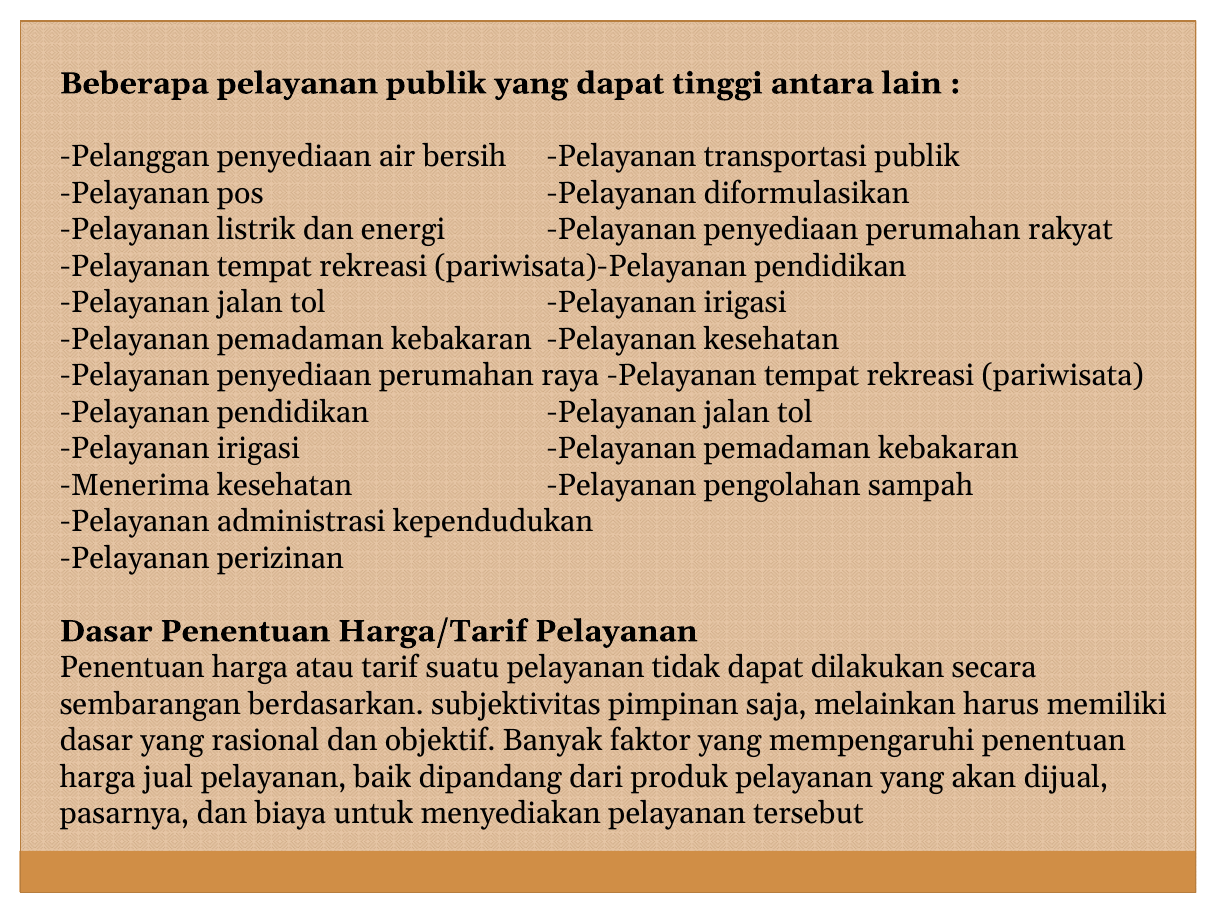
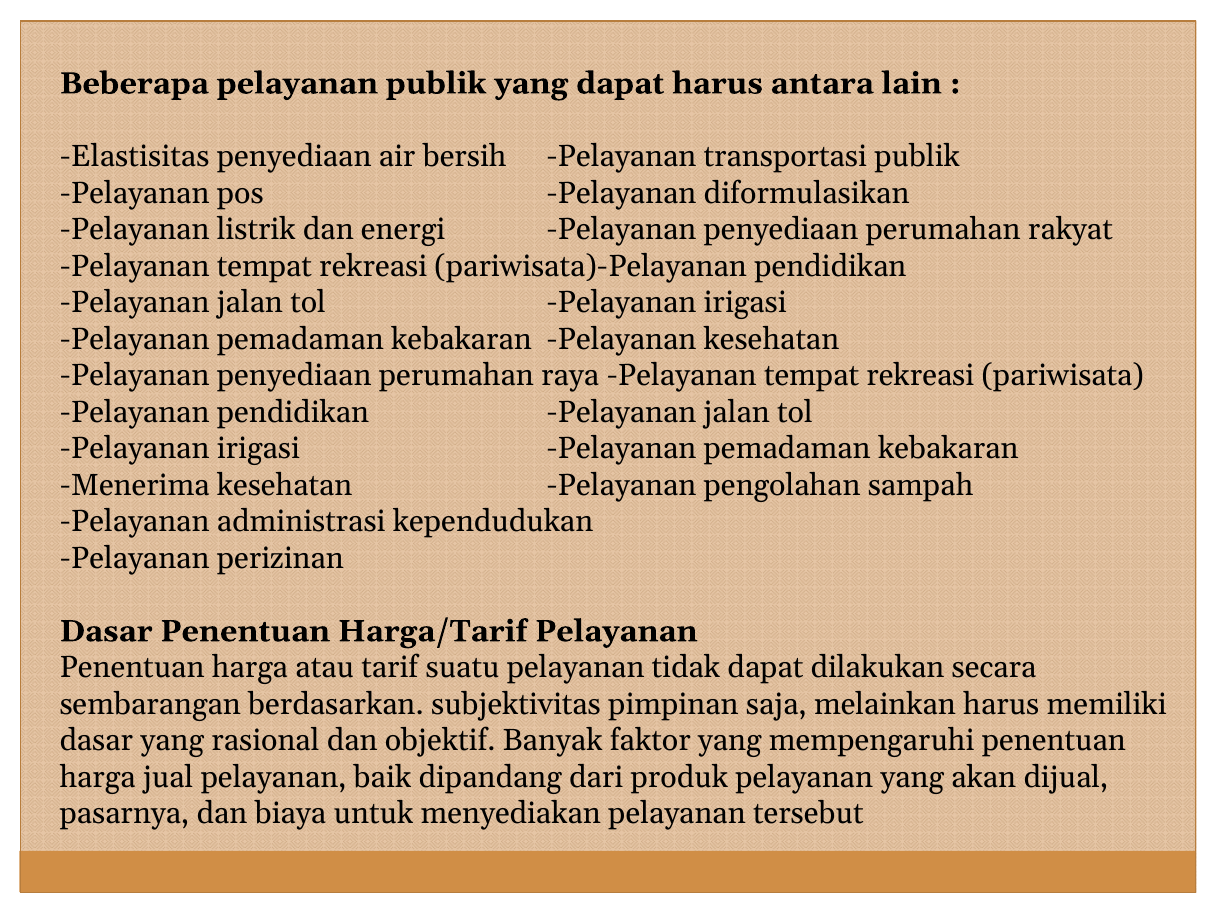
dapat tinggi: tinggi -> harus
Pelanggan: Pelanggan -> Elastisitas
